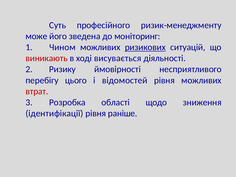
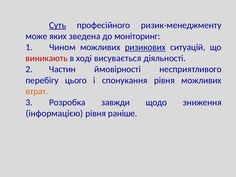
Суть underline: none -> present
його: його -> яких
Ризику: Ризику -> Частин
відомостей: відомостей -> спонукання
втрат colour: red -> orange
області: області -> завжди
ідентифікації: ідентифікації -> інформацією
